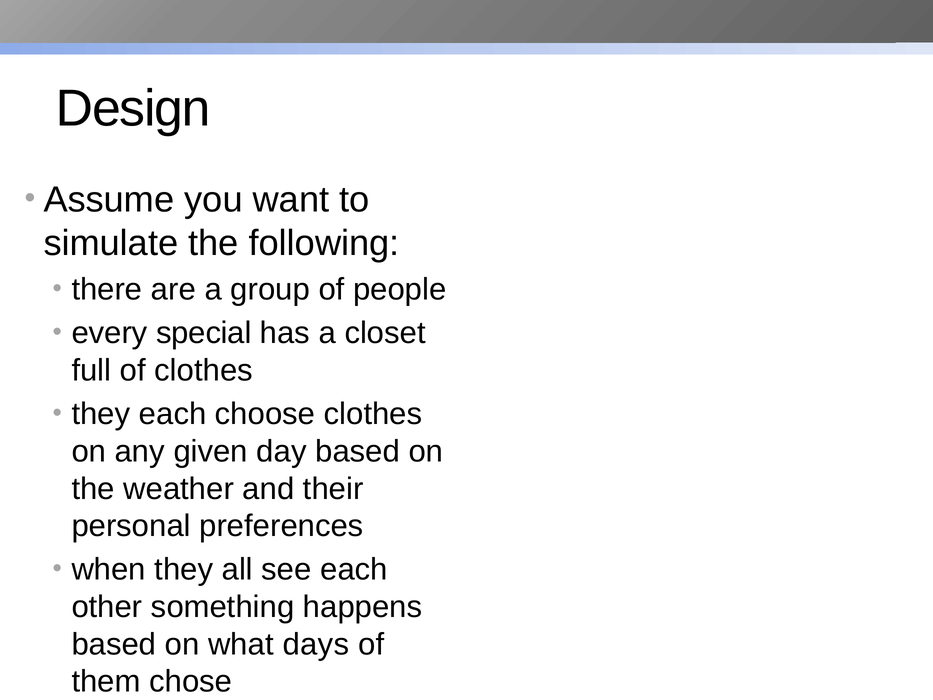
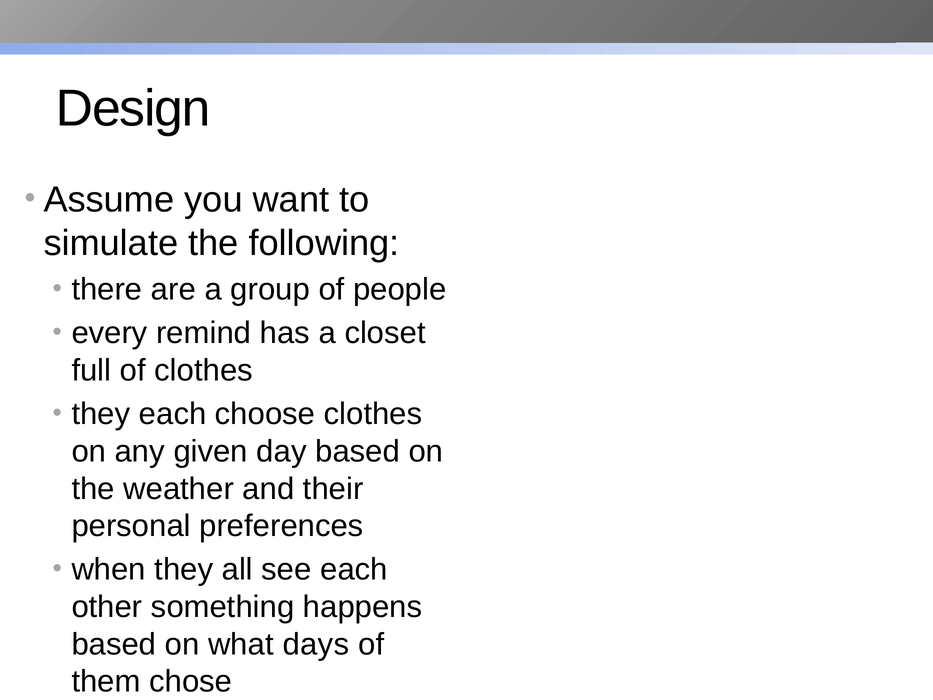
special: special -> remind
